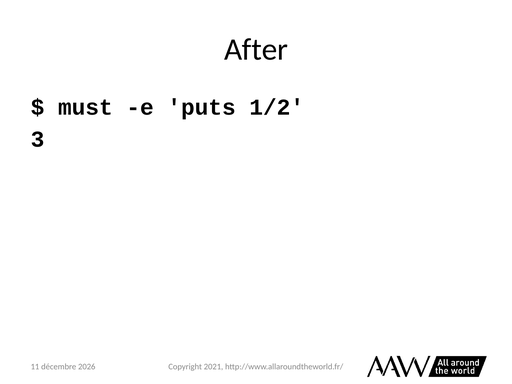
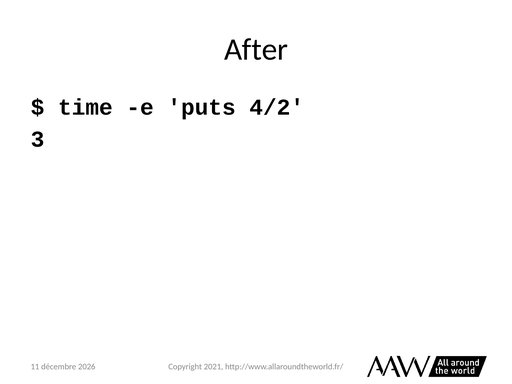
must: must -> time
1/2: 1/2 -> 4/2
